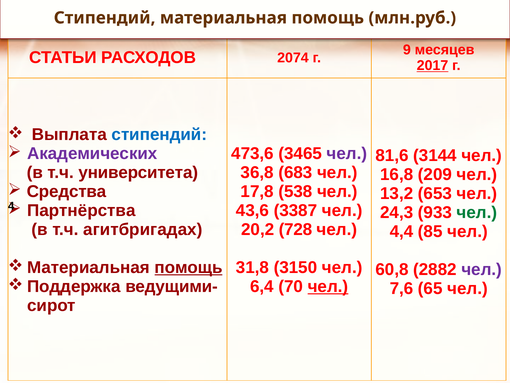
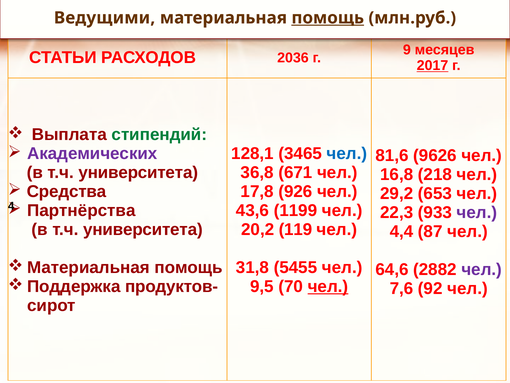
Стипендий at (105, 18): Стипендий -> Ведущими
помощь at (328, 18) underline: none -> present
2074: 2074 -> 2036
стипендий at (159, 134) colour: blue -> green
473,6: 473,6 -> 128,1
чел at (347, 153) colour: purple -> blue
3144: 3144 -> 9626
683: 683 -> 671
209: 209 -> 218
538: 538 -> 926
13,2: 13,2 -> 29,2
3387: 3387 -> 1199
24,3: 24,3 -> 22,3
чел at (477, 212) colour: green -> purple
агитбригадах at (143, 229): агитбригадах -> университета
728: 728 -> 119
85: 85 -> 87
помощь at (189, 267) underline: present -> none
3150: 3150 -> 5455
60,8: 60,8 -> 64,6
ведущими-: ведущими- -> продуктов-
6,4: 6,4 -> 9,5
65: 65 -> 92
